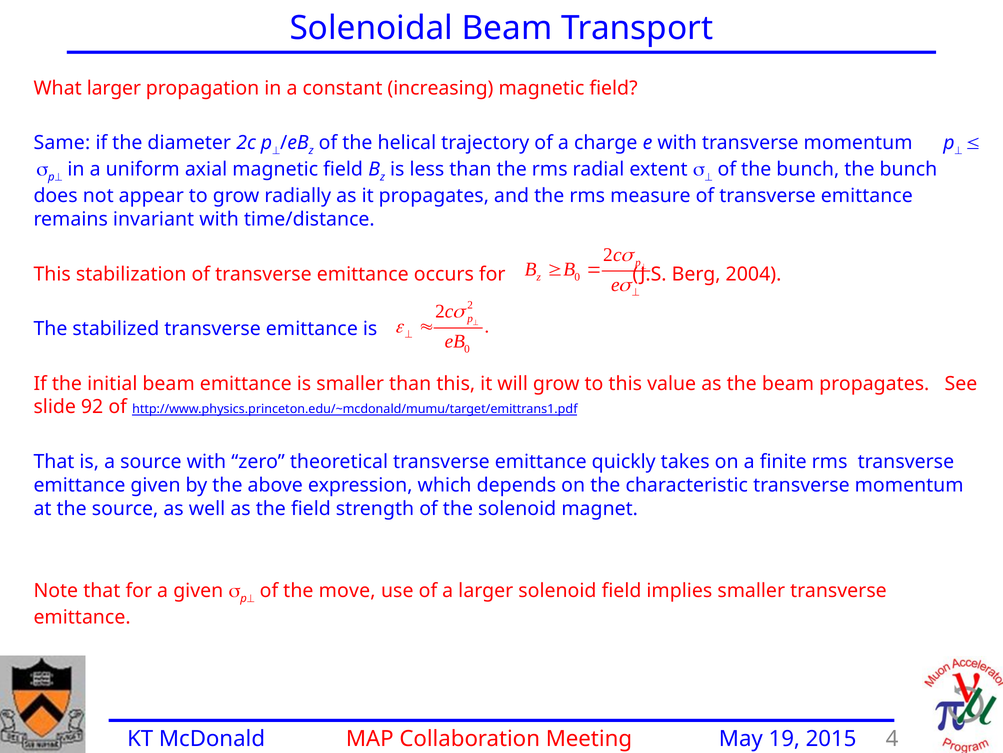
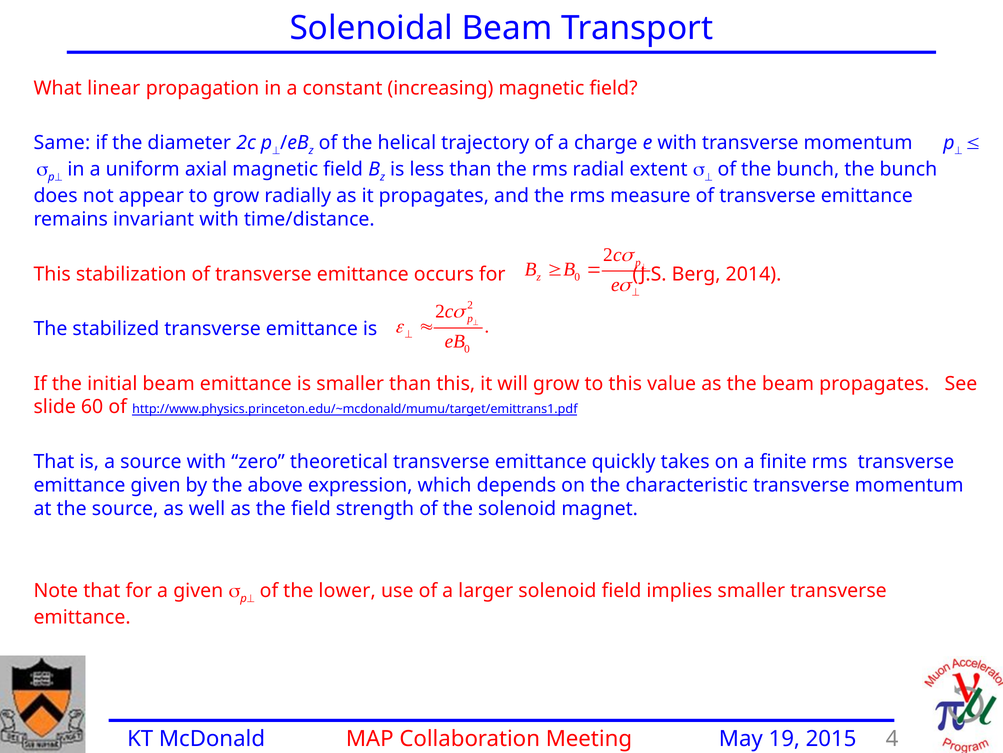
What larger: larger -> linear
2004: 2004 -> 2014
92: 92 -> 60
move: move -> lower
